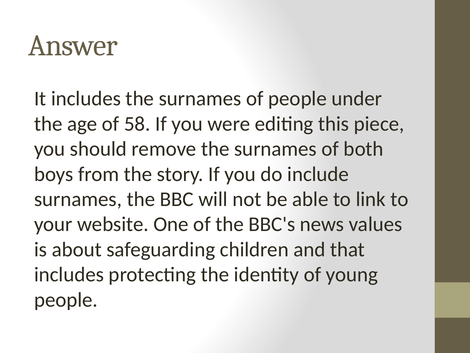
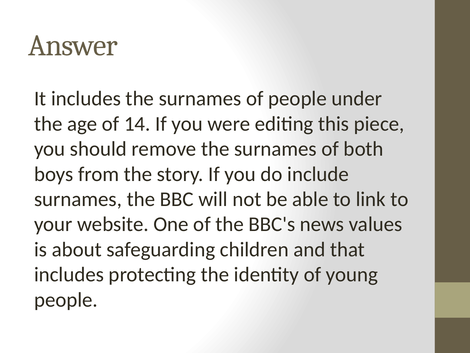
58: 58 -> 14
